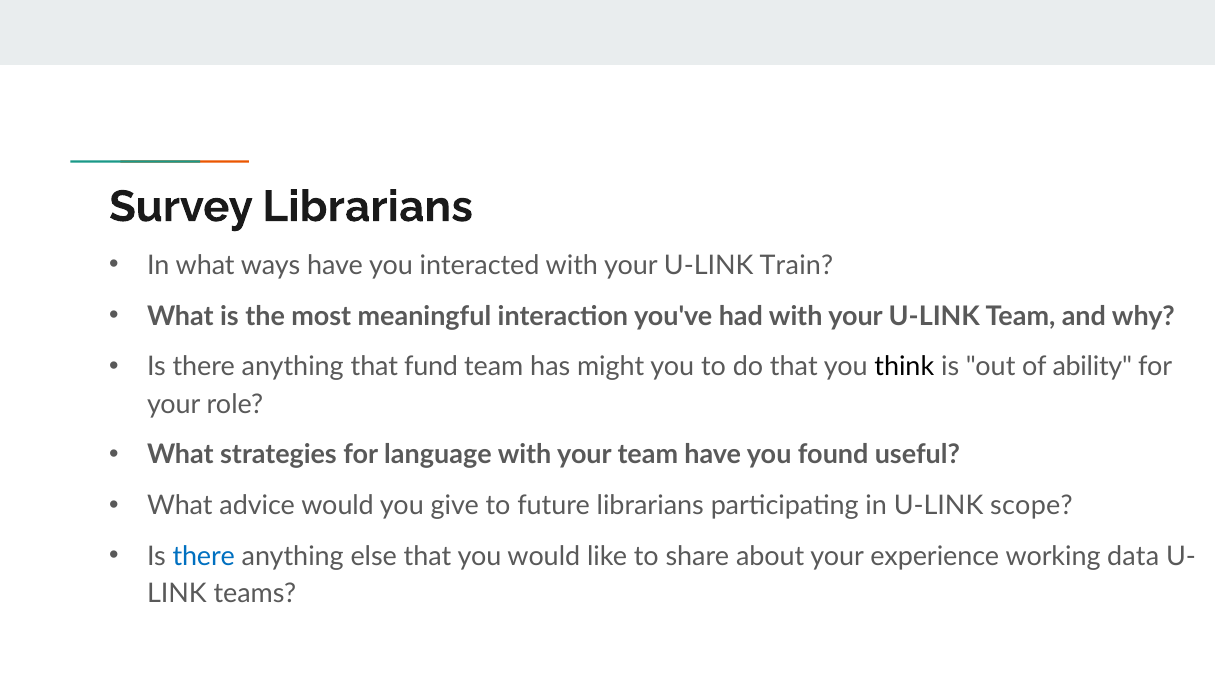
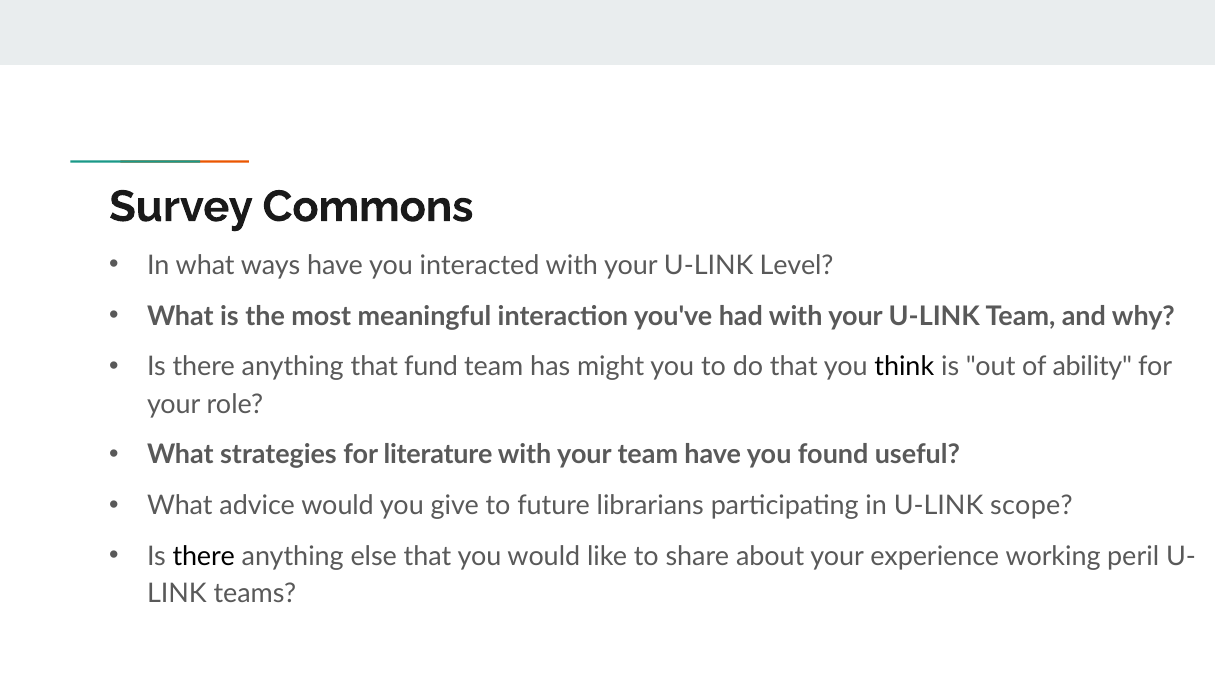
Survey Librarians: Librarians -> Commons
Train: Train -> Level
language: language -> literature
there at (204, 556) colour: blue -> black
data: data -> peril
